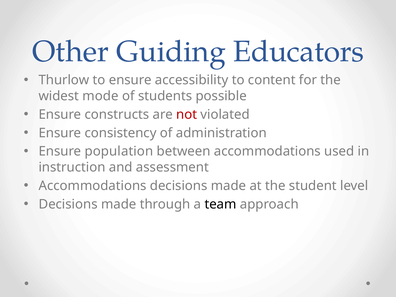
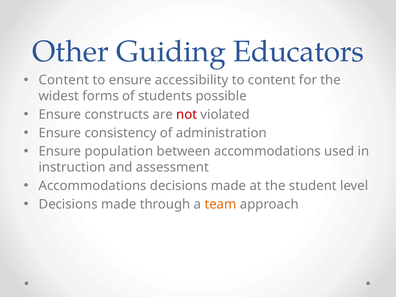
Thurlow at (64, 80): Thurlow -> Content
mode: mode -> forms
team colour: black -> orange
